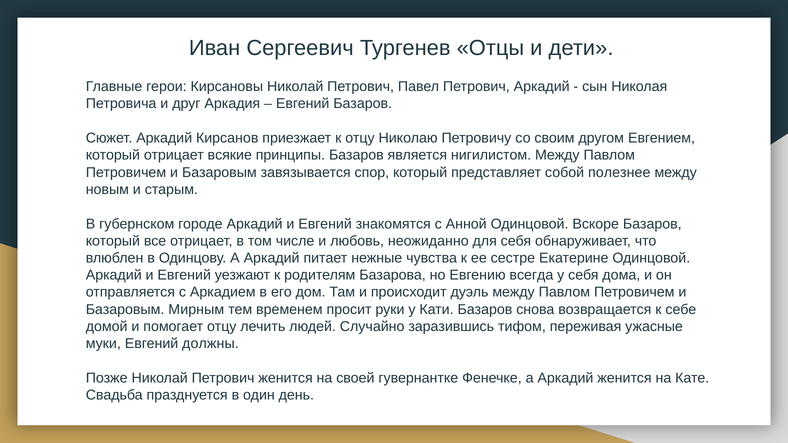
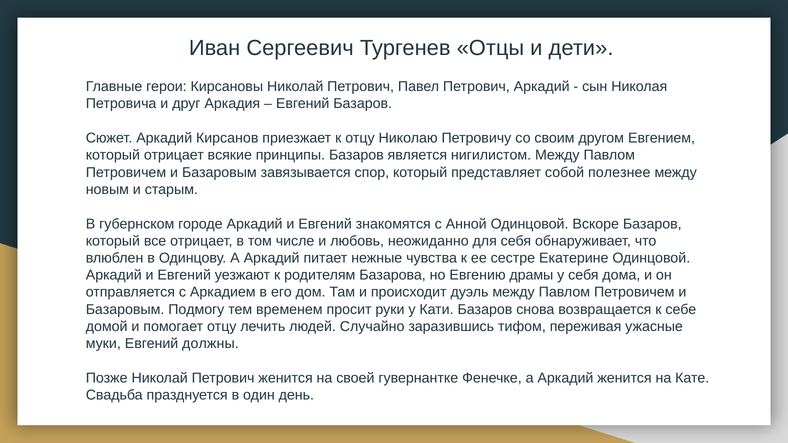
всегда: всегда -> драмы
Мирным: Мирным -> Подмогу
